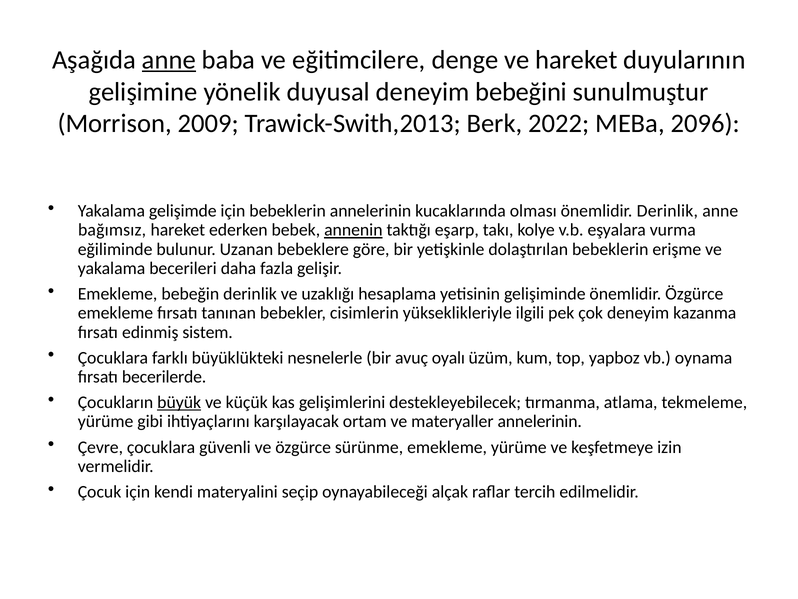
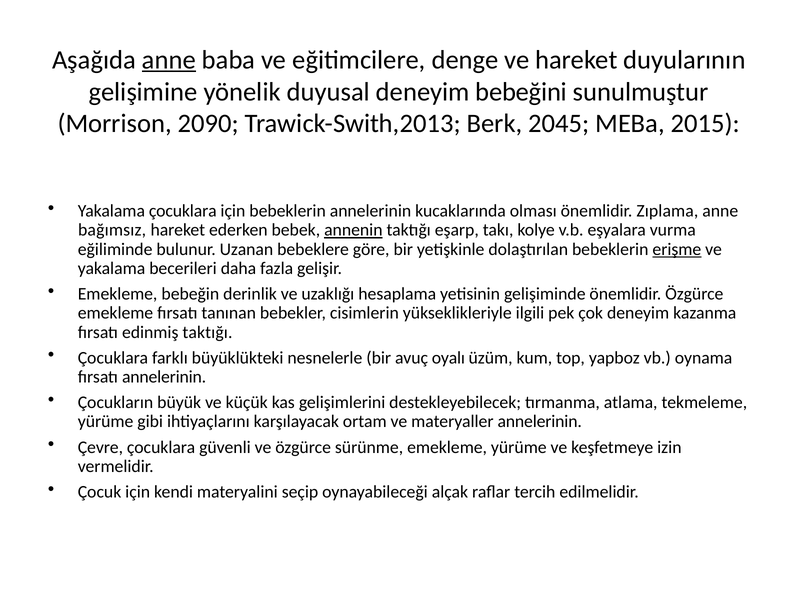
2009: 2009 -> 2090
2022: 2022 -> 2045
2096: 2096 -> 2015
Yakalama gelişimde: gelişimde -> çocuklara
önemlidir Derinlik: Derinlik -> Zıplama
erişme underline: none -> present
edinmiş sistem: sistem -> taktığı
fırsatı becerilerde: becerilerde -> annelerinin
büyük underline: present -> none
